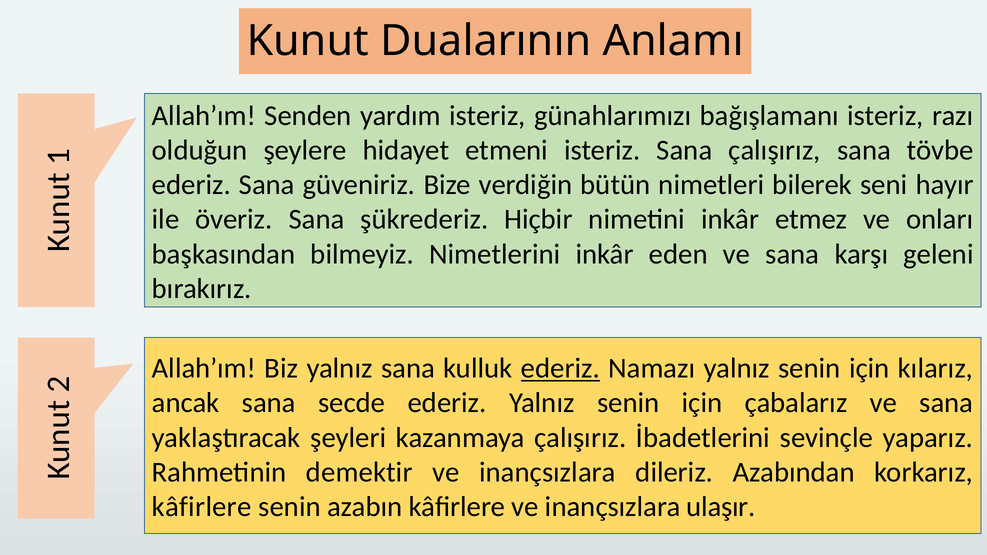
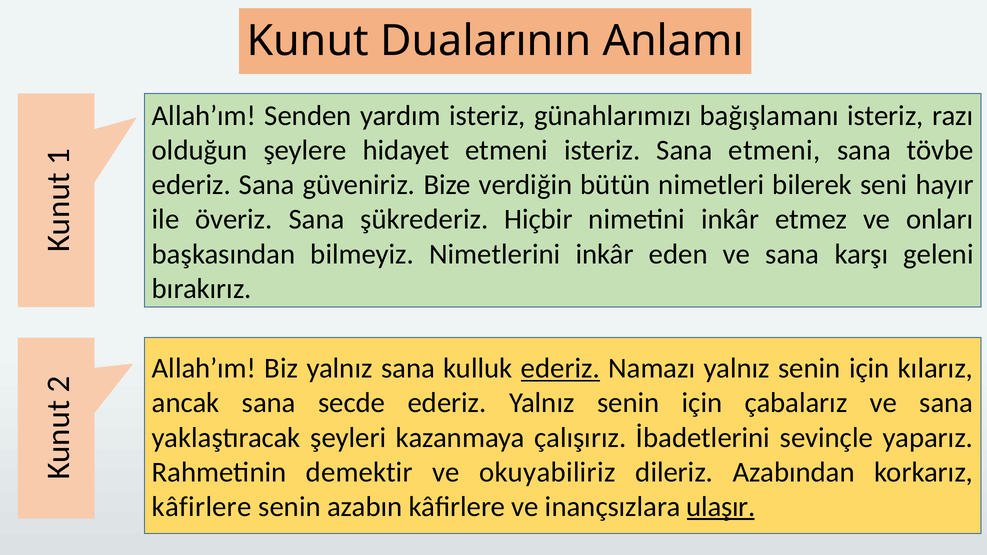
Sana çalışırız: çalışırız -> etmeni
inançsızlara at (547, 472): inançsızlara -> okuyabiliriz
ulaşır underline: none -> present
